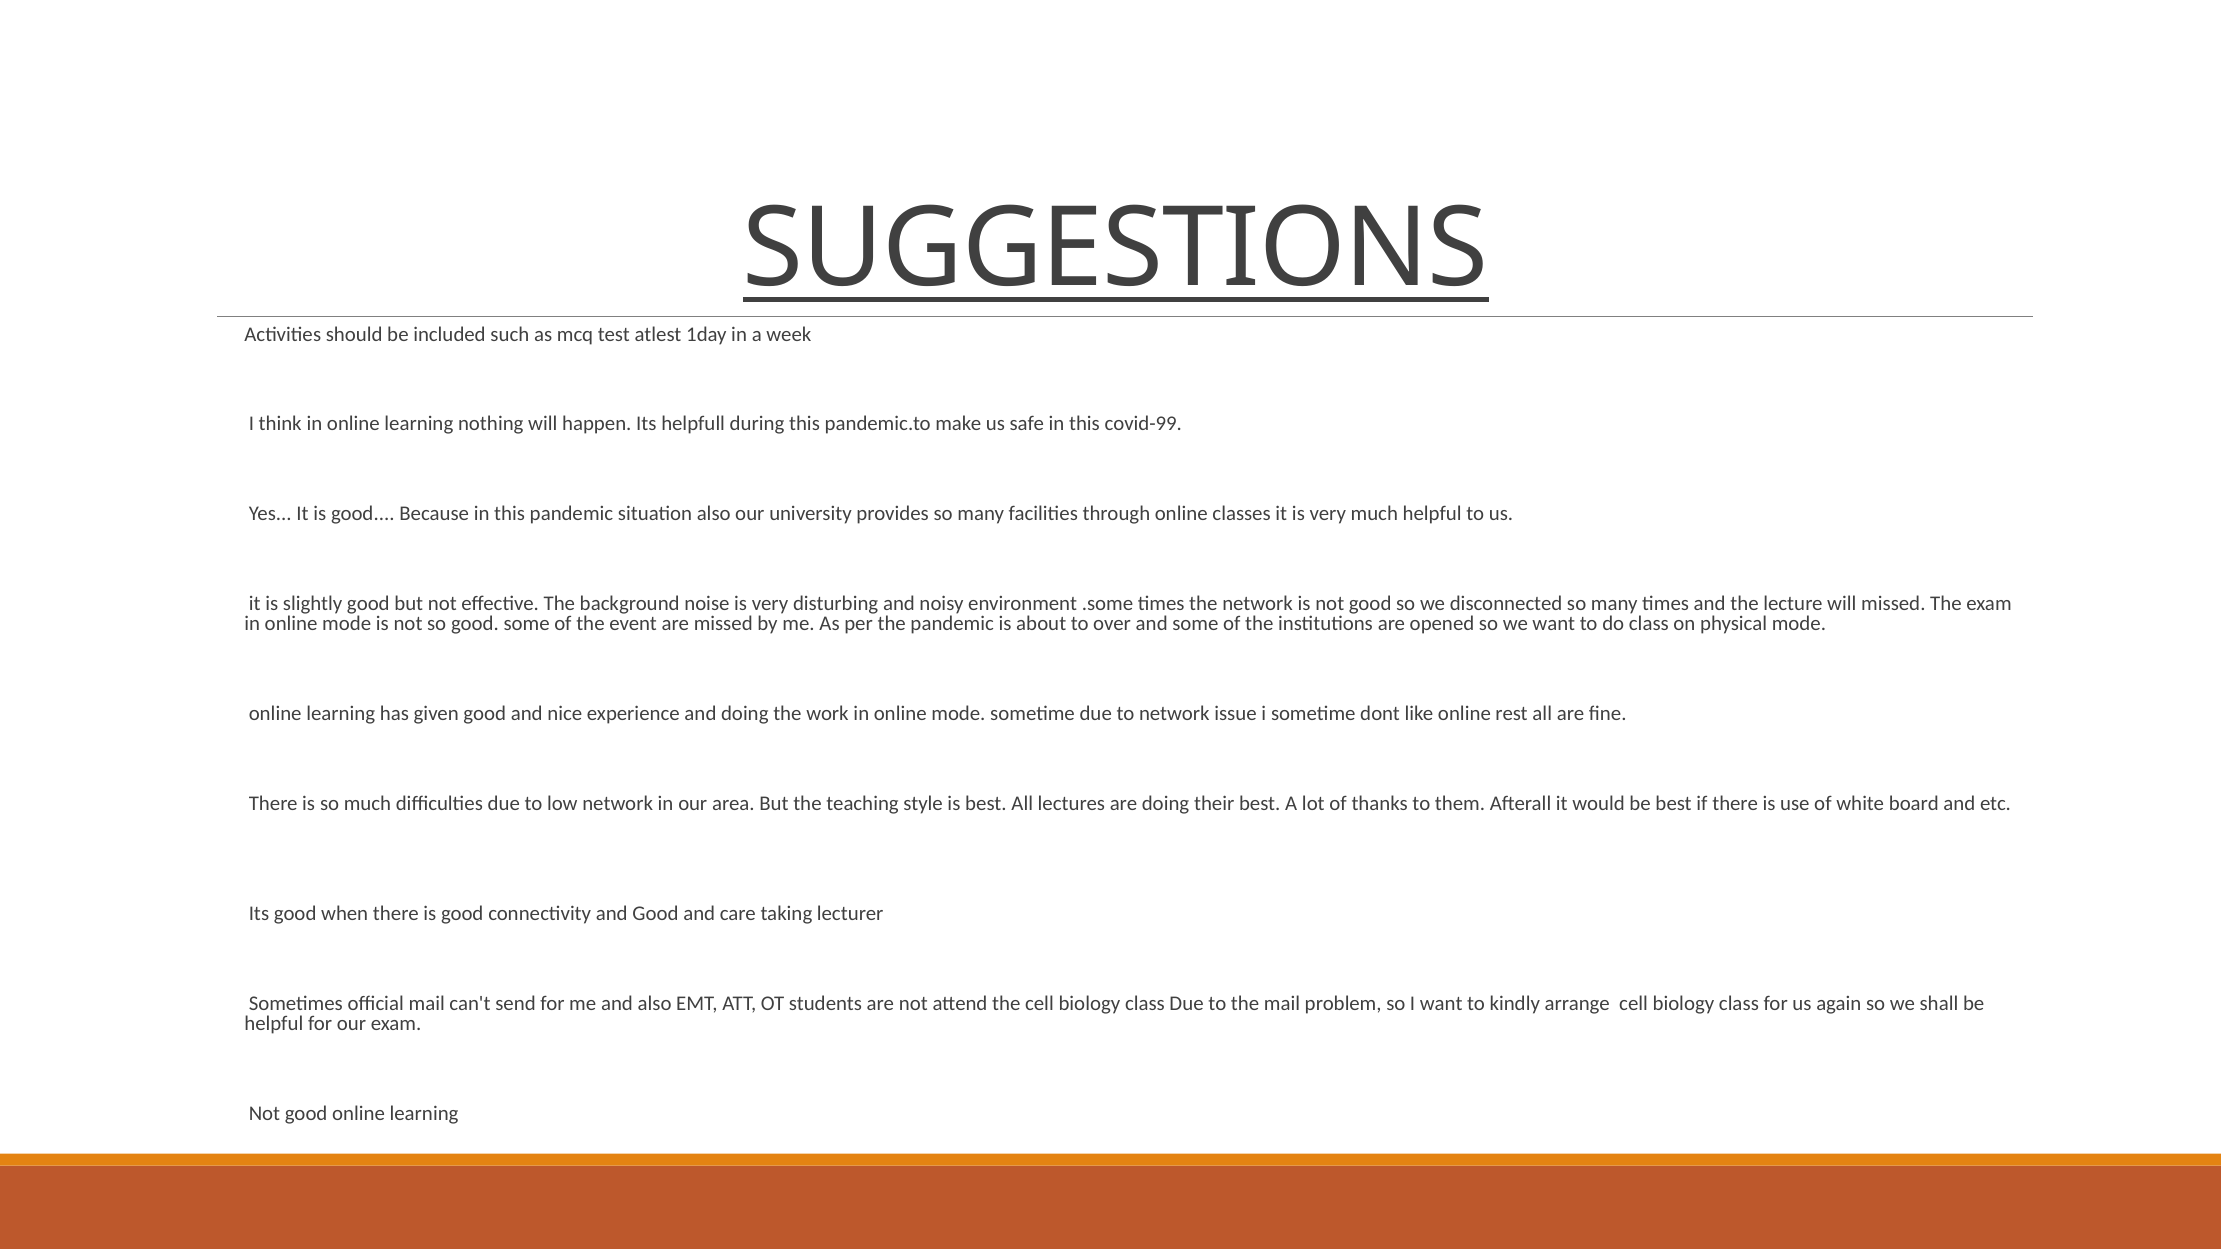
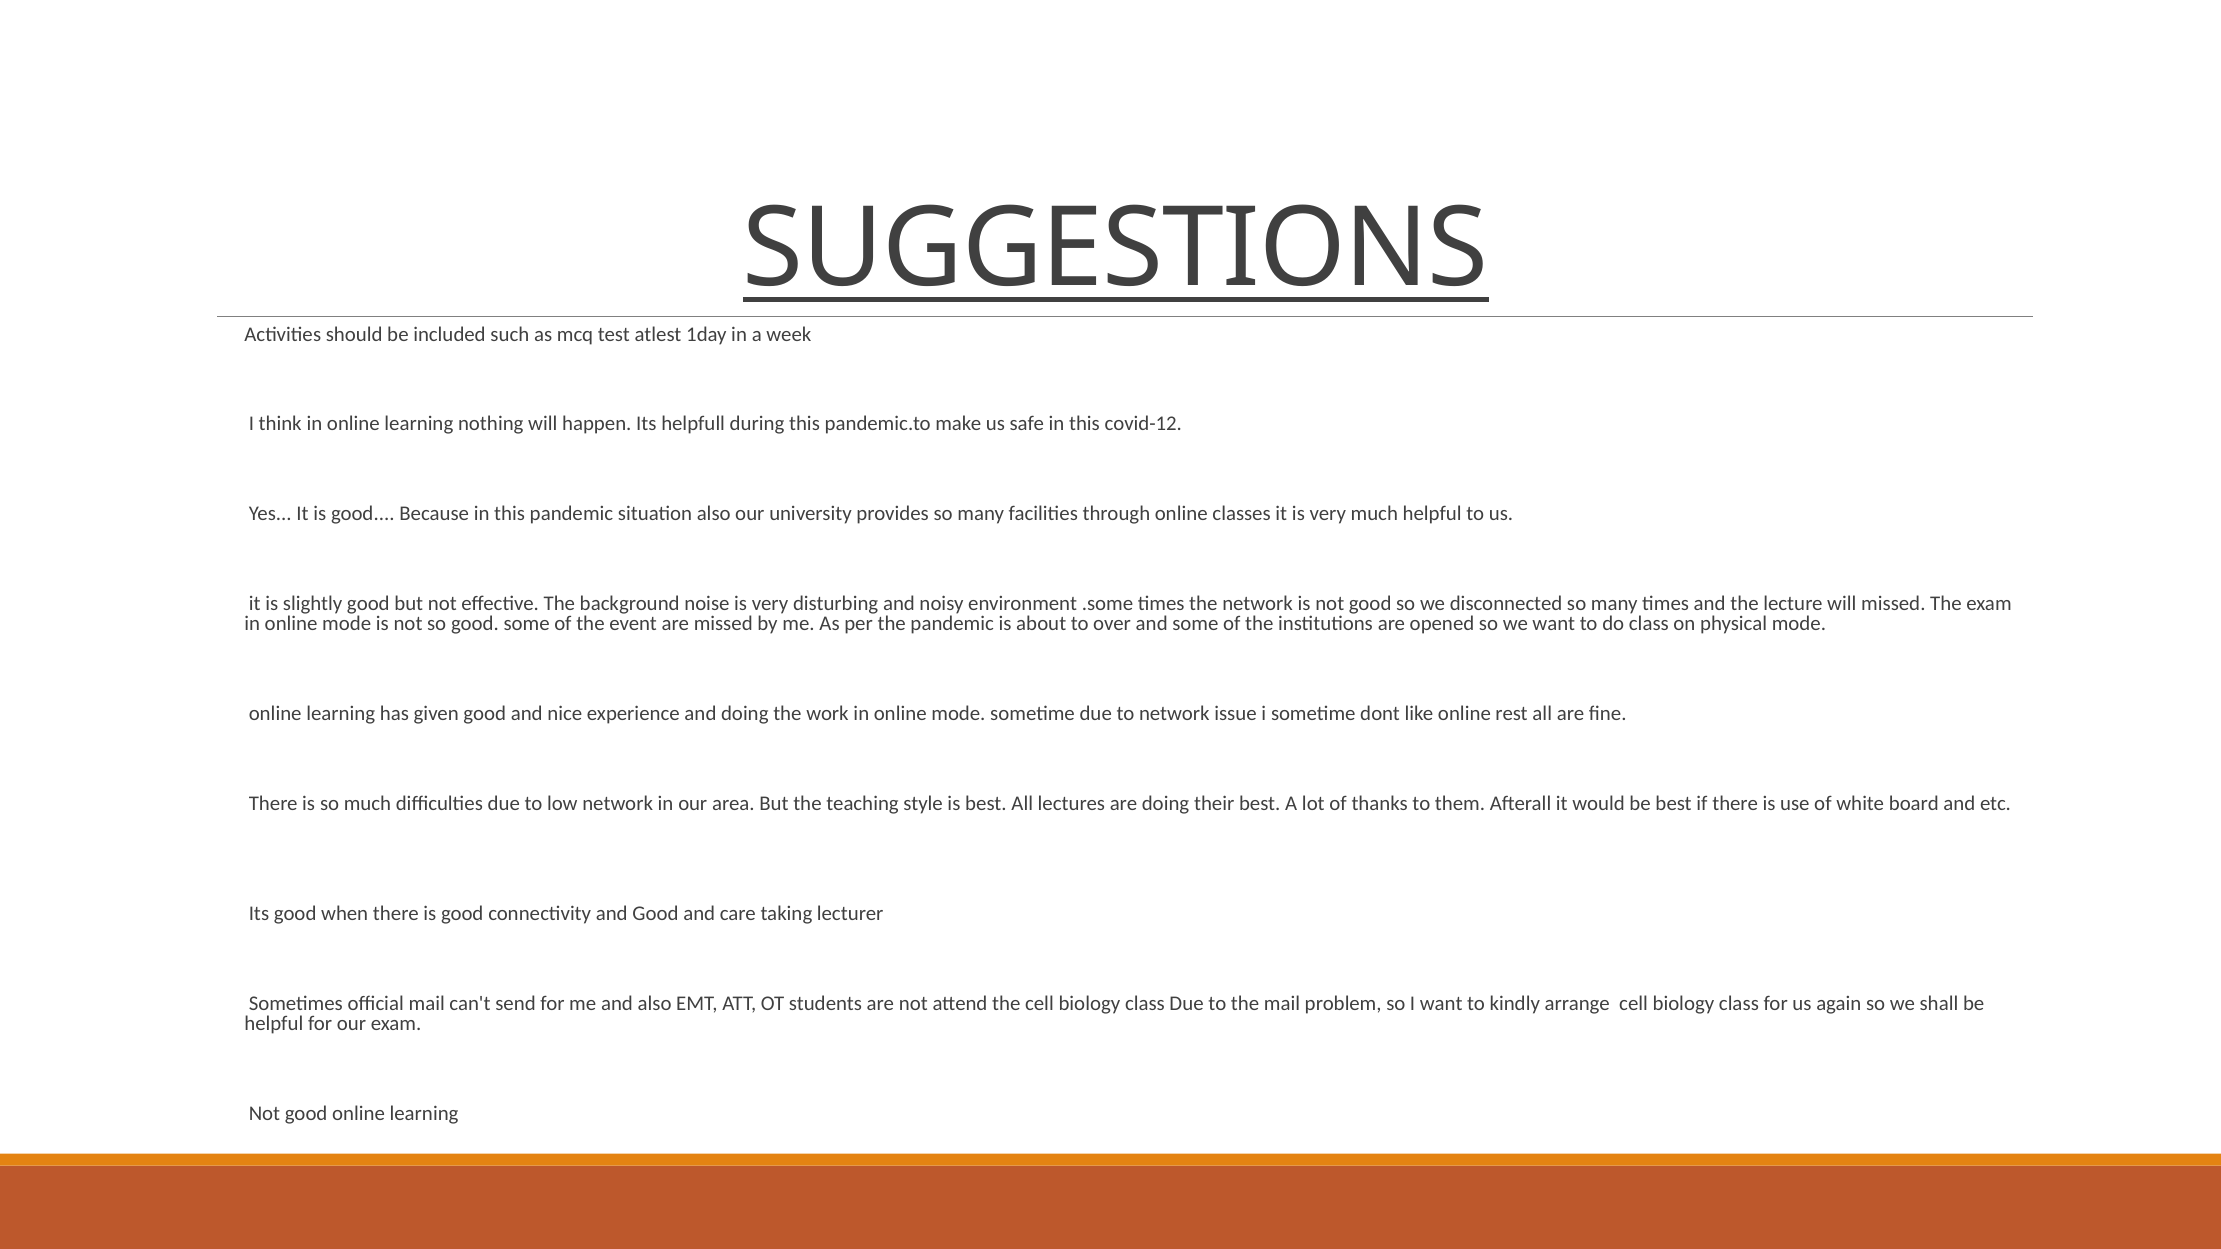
covid-99: covid-99 -> covid-12
